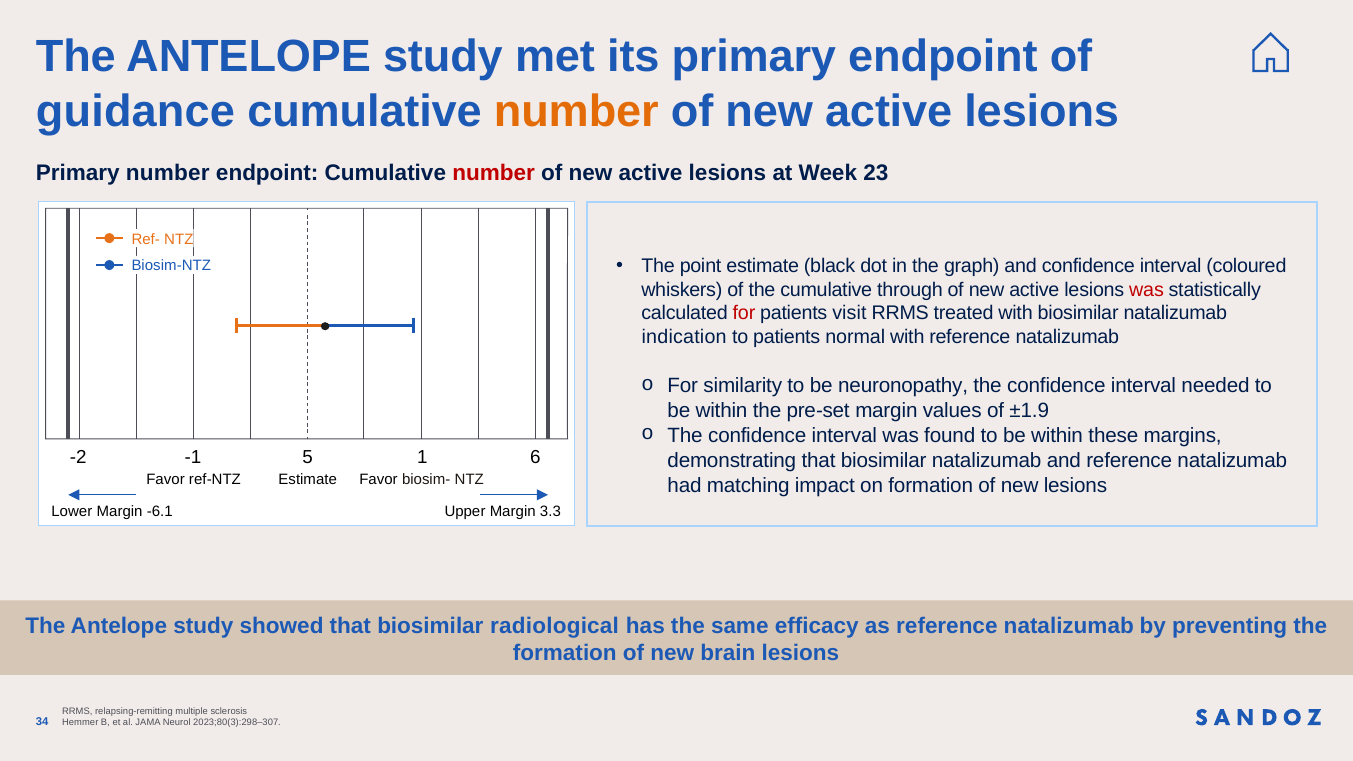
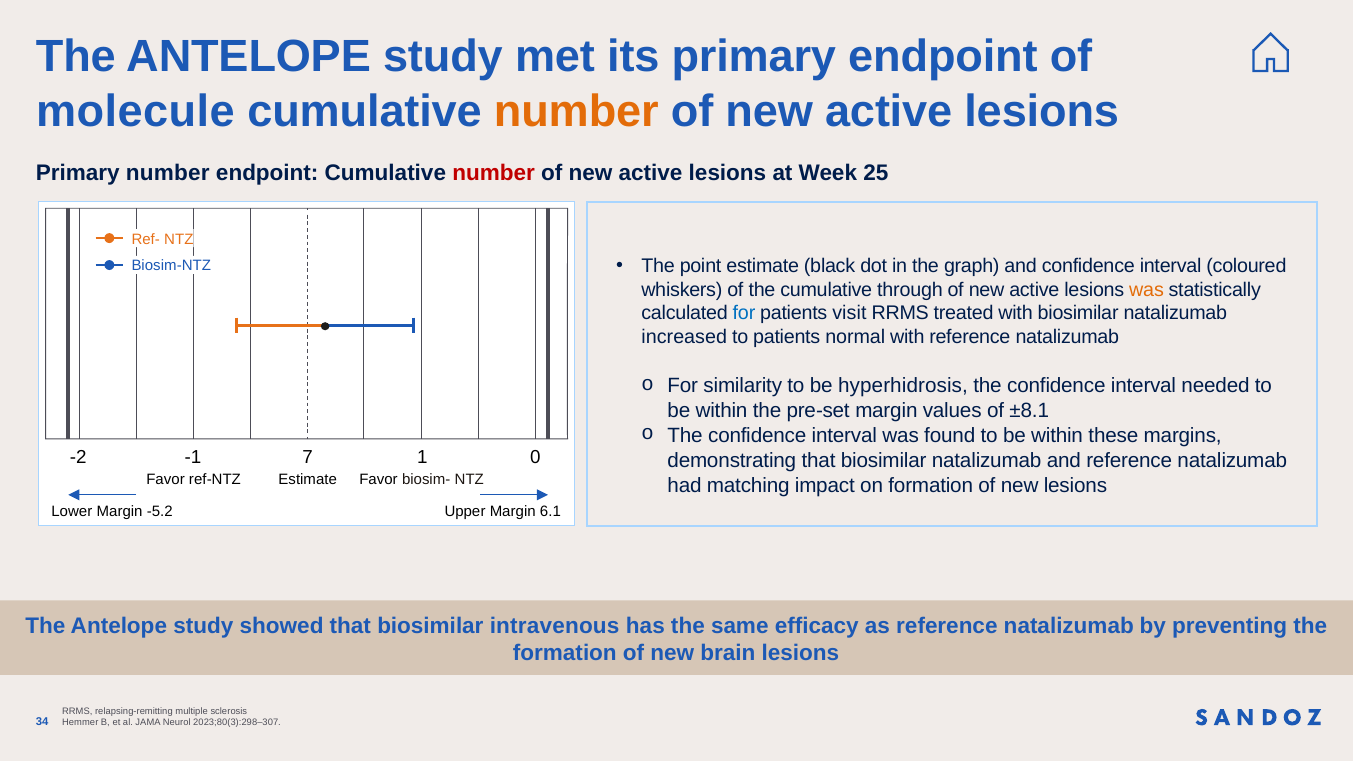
guidance: guidance -> molecule
23: 23 -> 25
was at (1147, 290) colour: red -> orange
for at (744, 313) colour: red -> blue
indication: indication -> increased
neuronopathy: neuronopathy -> hyperhidrosis
±1.9: ±1.9 -> ±8.1
5: 5 -> 7
6: 6 -> 0
-6.1: -6.1 -> -5.2
3.3: 3.3 -> 6.1
radiological: radiological -> intravenous
